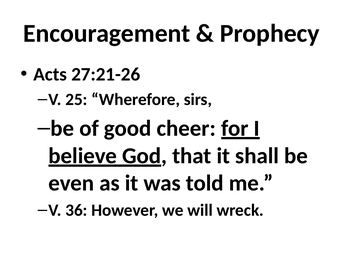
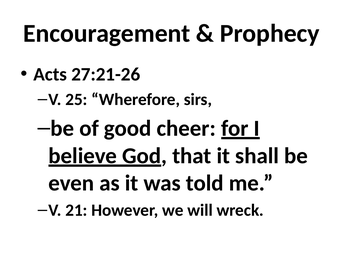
36: 36 -> 21
